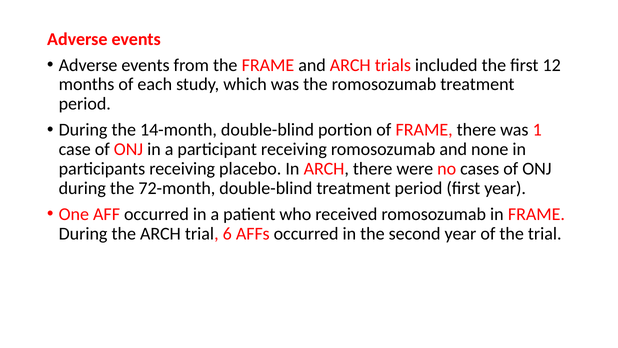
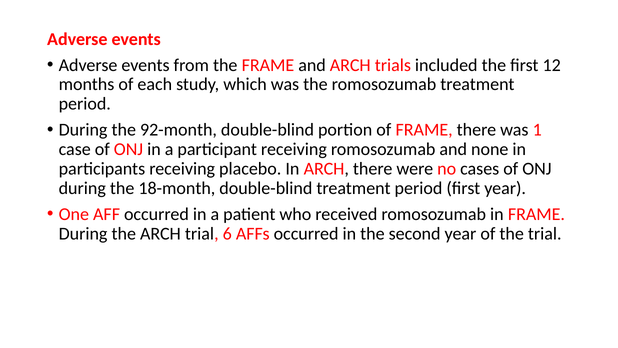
14-month: 14-month -> 92-month
72-month: 72-month -> 18-month
